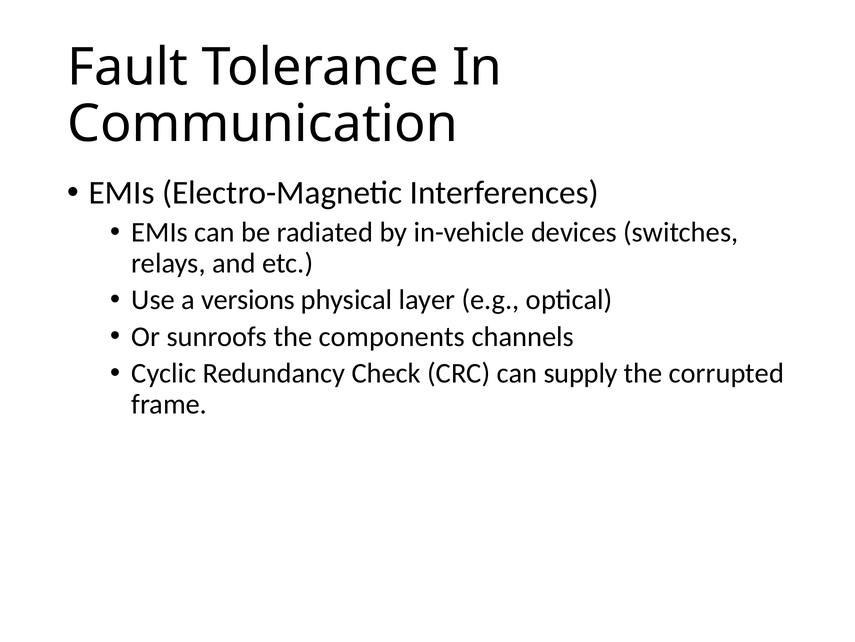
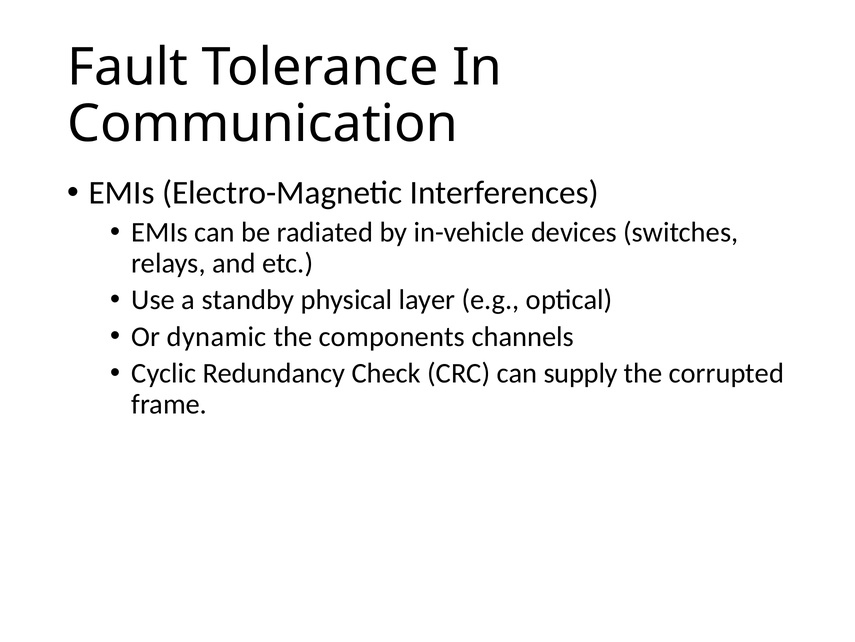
versions: versions -> standby
sunroofs: sunroofs -> dynamic
